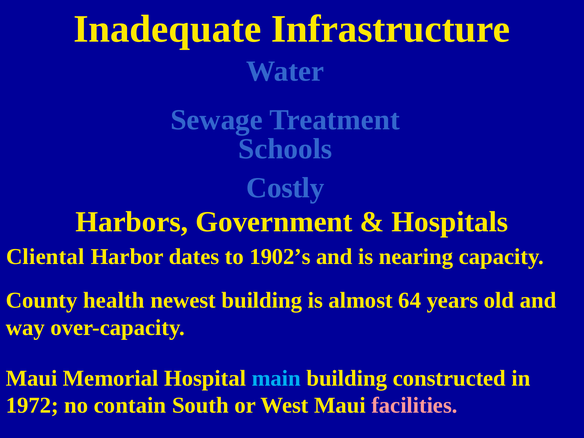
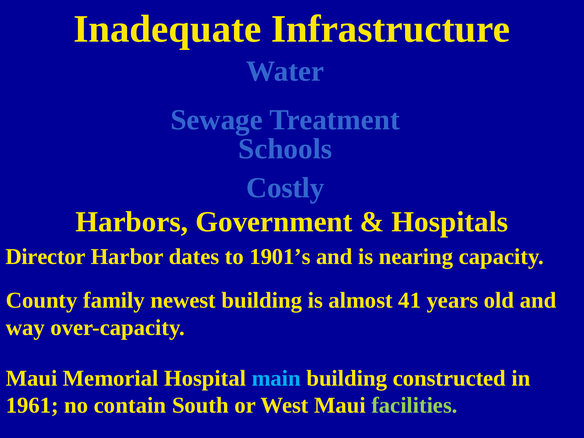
Cliental: Cliental -> Director
1902’s: 1902’s -> 1901’s
health: health -> family
64: 64 -> 41
1972: 1972 -> 1961
facilities colour: pink -> light green
